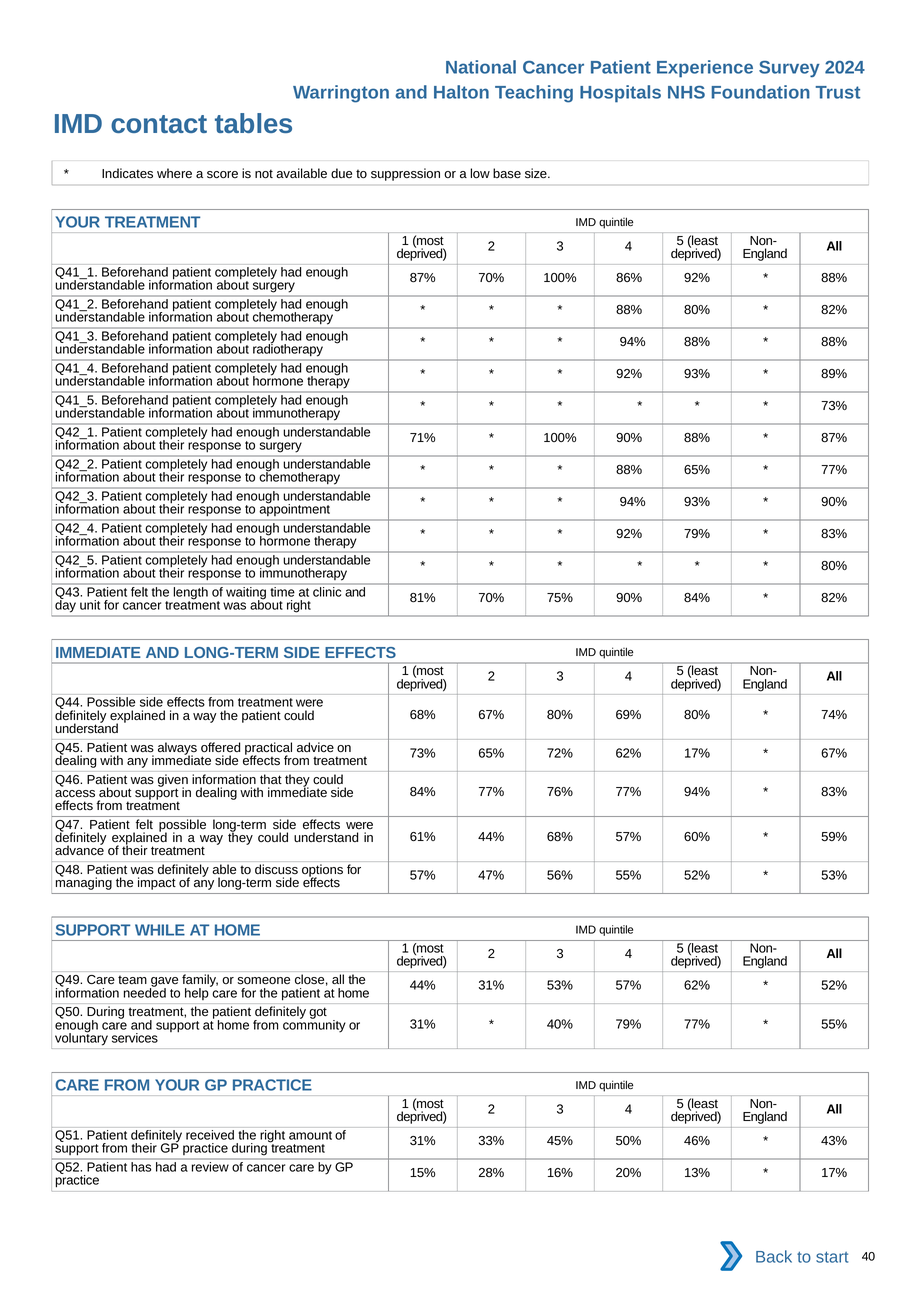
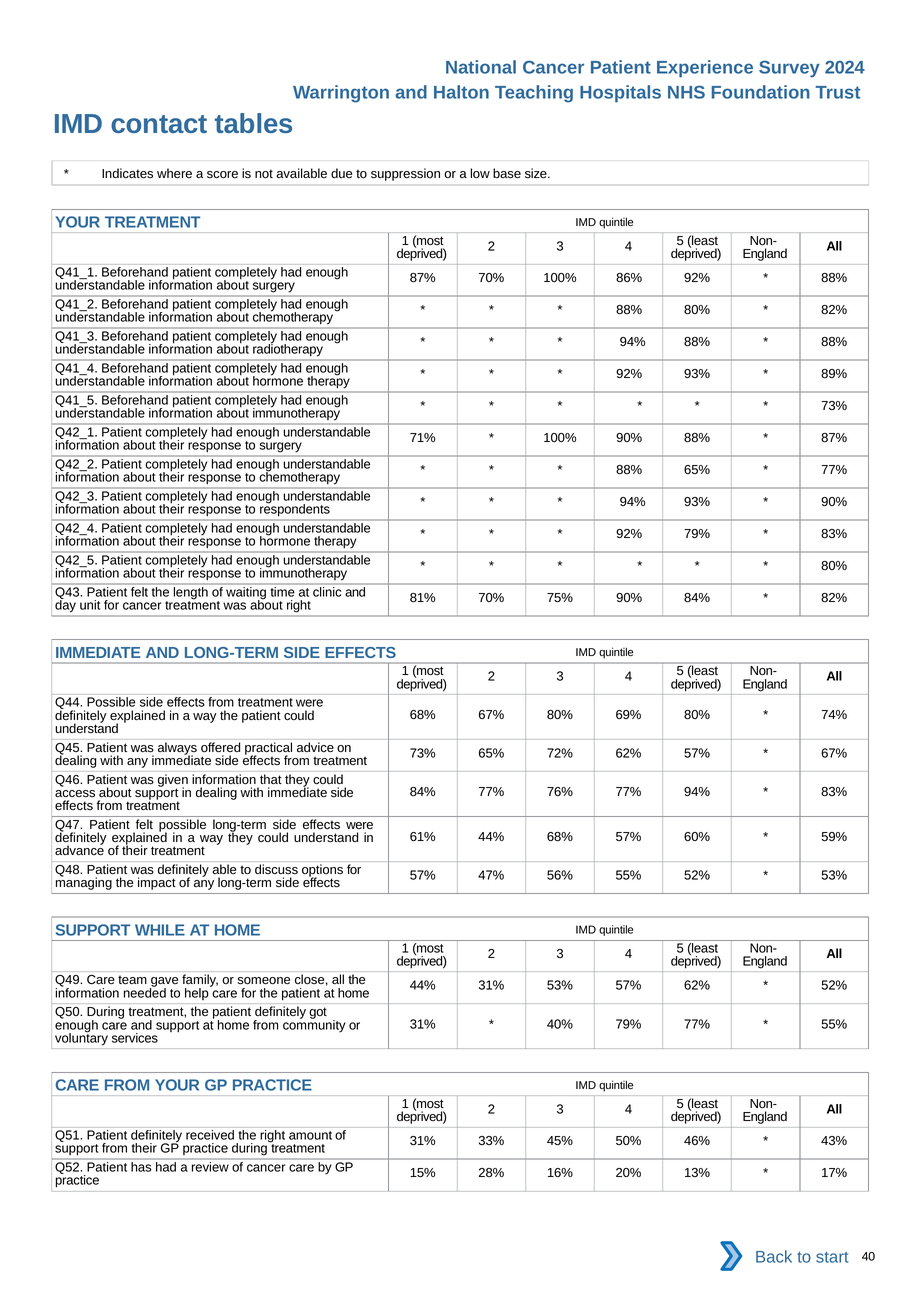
appointment: appointment -> respondents
62% 17%: 17% -> 57%
